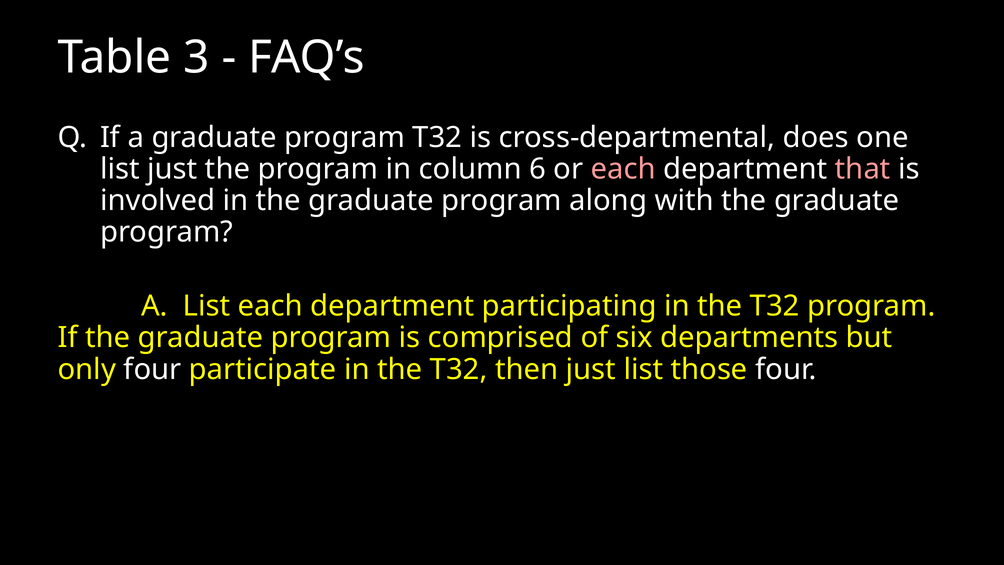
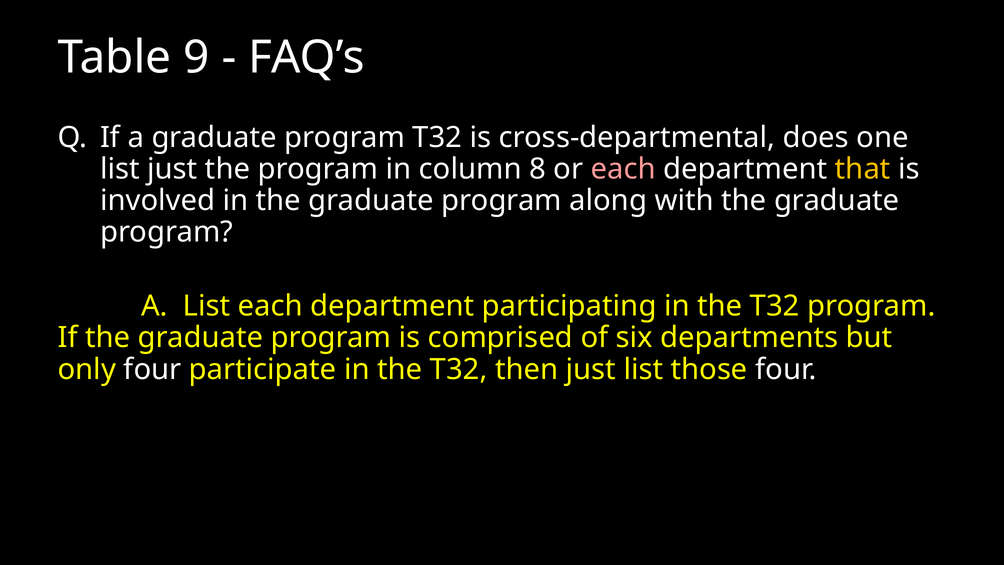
3: 3 -> 9
6: 6 -> 8
that colour: pink -> yellow
